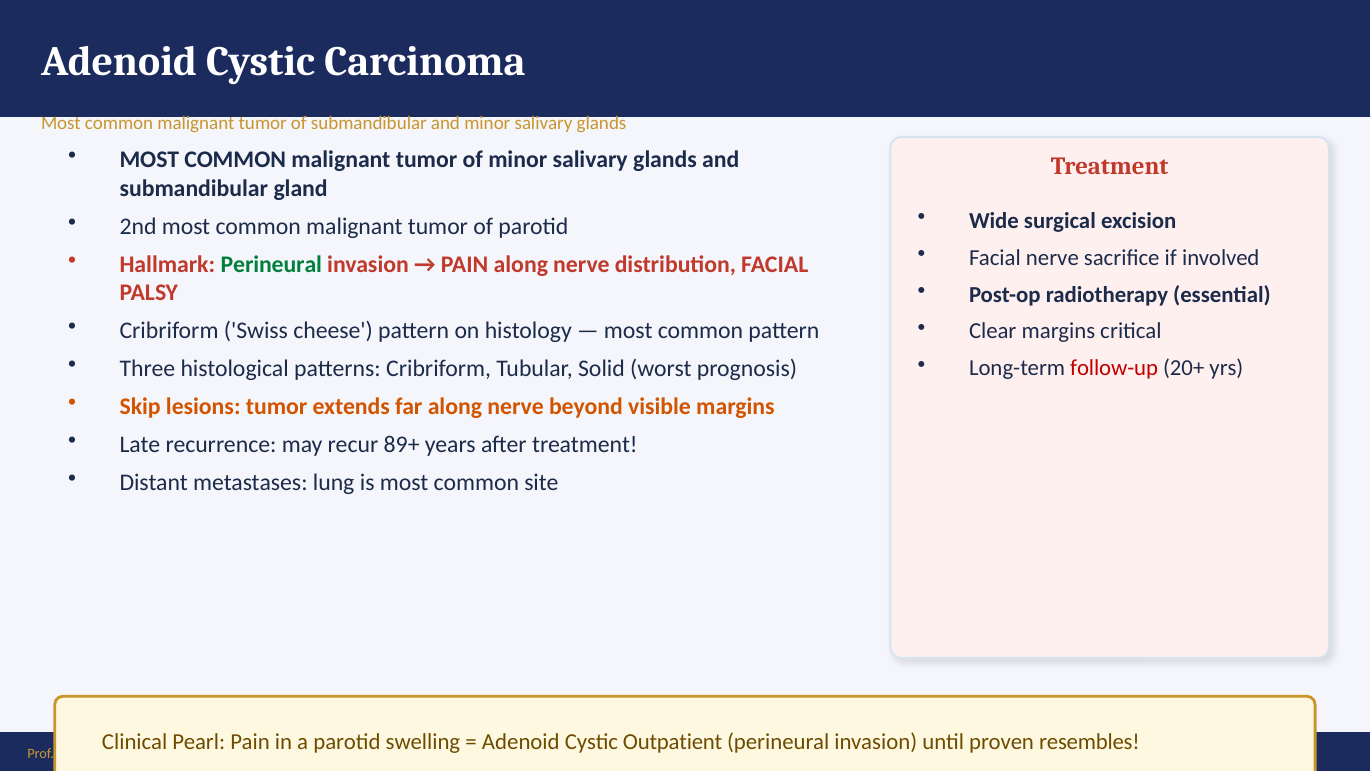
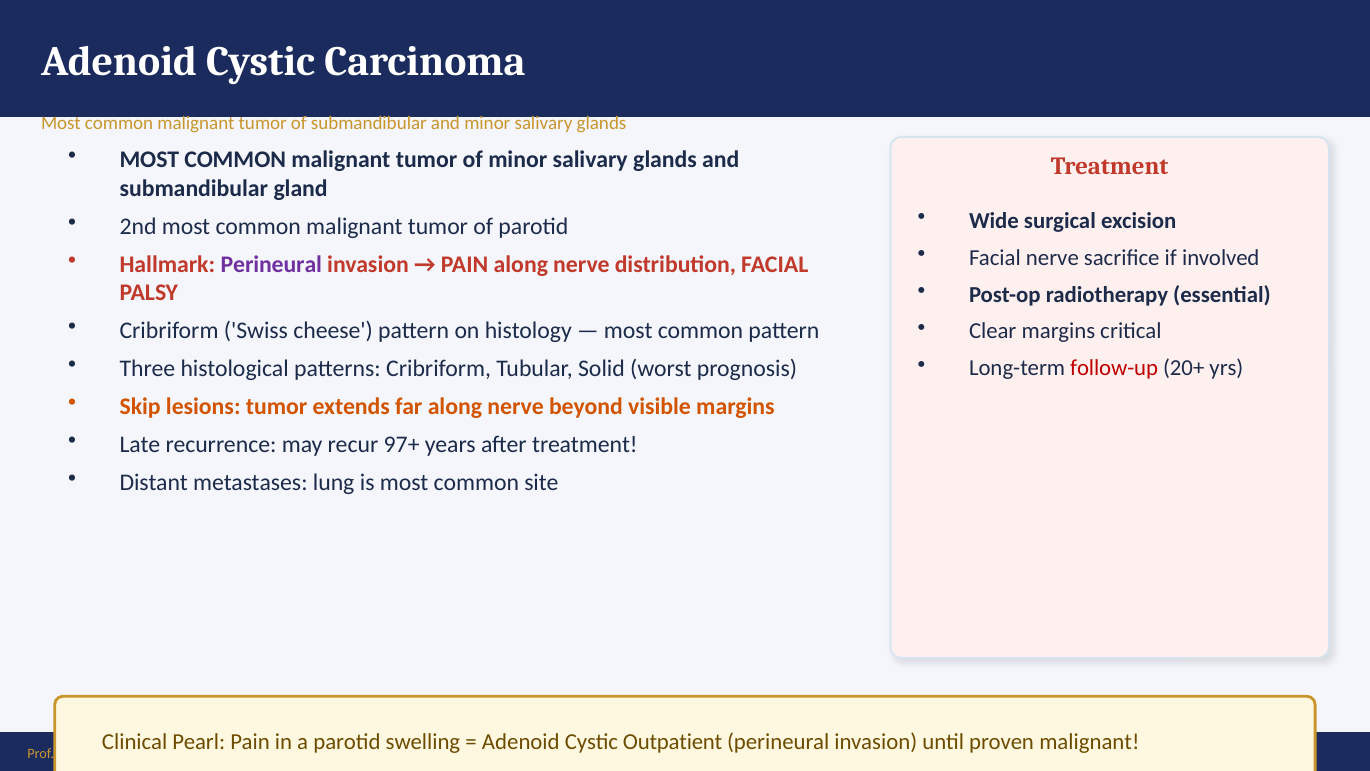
Perineural at (271, 264) colour: green -> purple
89+: 89+ -> 97+
proven resembles: resembles -> malignant
